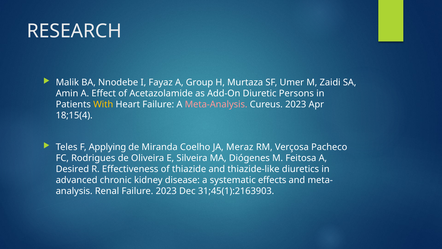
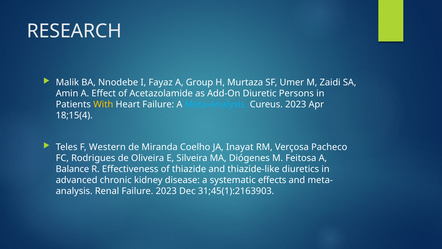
Meta-Analysis colour: pink -> light blue
Applying: Applying -> Western
Meraz: Meraz -> Inayat
Desired: Desired -> Balance
